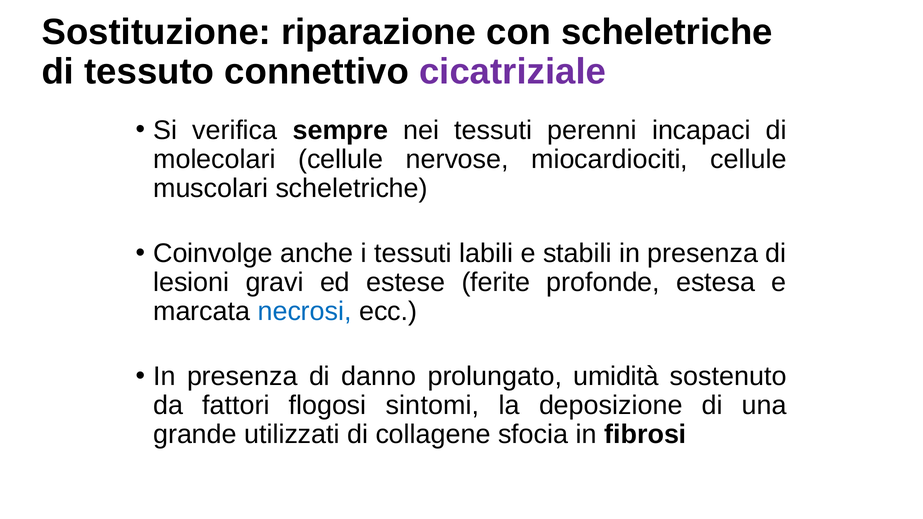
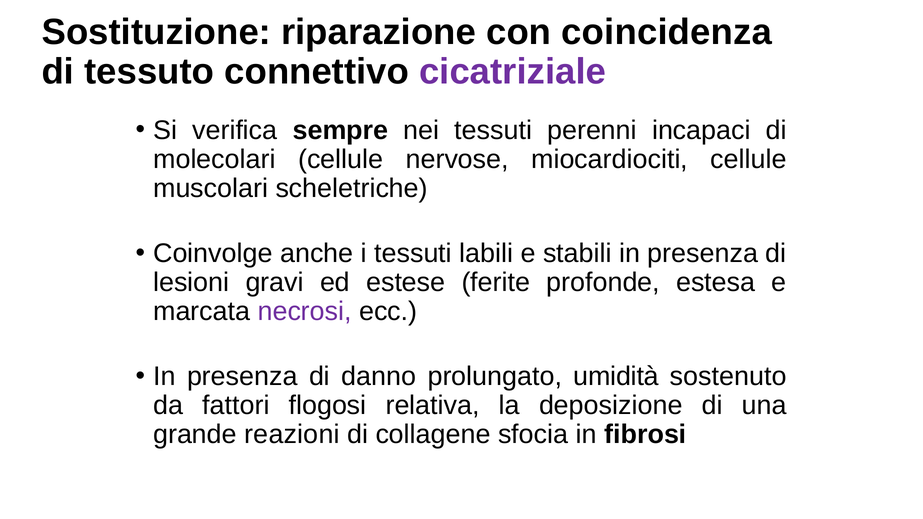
con scheletriche: scheletriche -> coincidenza
necrosi colour: blue -> purple
sintomi: sintomi -> relativa
utilizzati: utilizzati -> reazioni
